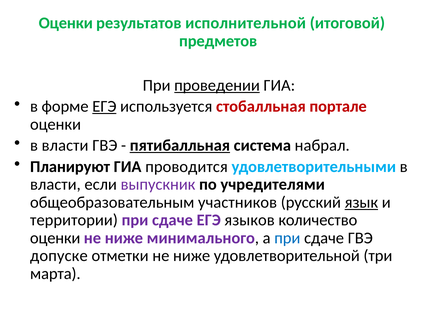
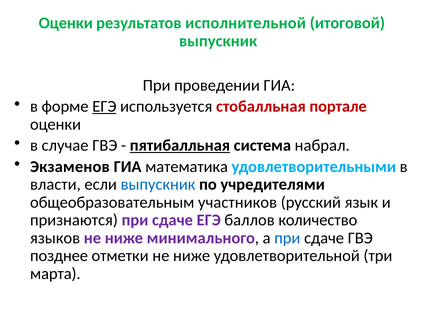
предметов at (218, 41): предметов -> выпускник
проведении underline: present -> none
власти at (65, 146): власти -> случае
Планируют: Планируют -> Экзаменов
проводится: проводится -> математика
выпускник at (158, 185) colour: purple -> blue
язык underline: present -> none
территории: территории -> признаются
языков: языков -> баллов
оценки at (55, 238): оценки -> языков
допуске: допуске -> позднее
